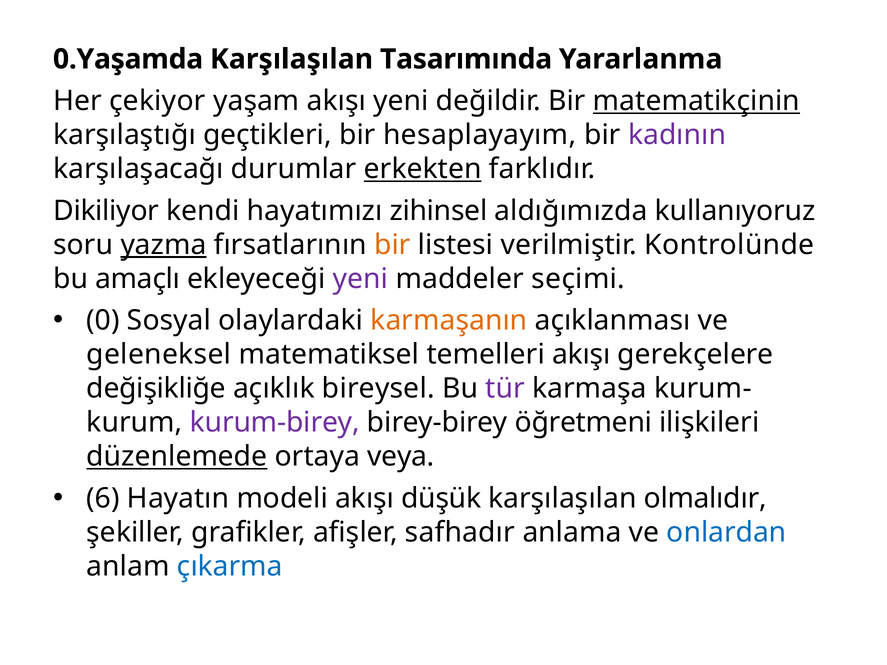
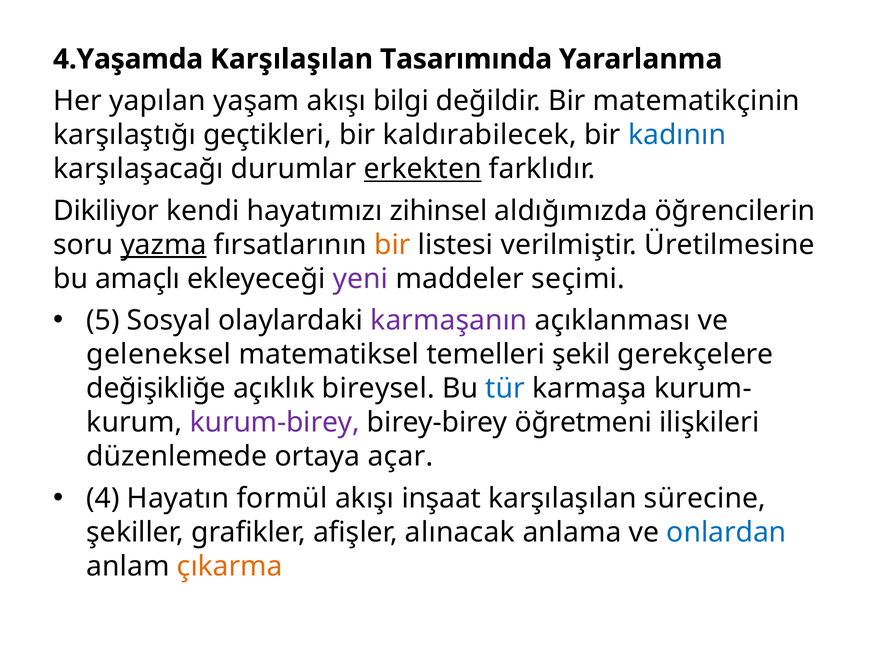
0.Yaşamda: 0.Yaşamda -> 4.Yaşamda
çekiyor: çekiyor -> yapılan
akışı yeni: yeni -> bilgi
matematikçinin underline: present -> none
hesaplayayım: hesaplayayım -> kaldırabilecek
kadının colour: purple -> blue
kullanıyoruz: kullanıyoruz -> öğrencilerin
Kontrolünde: Kontrolünde -> Üretilmesine
0: 0 -> 5
karmaşanın colour: orange -> purple
temelleri akışı: akışı -> şekil
tür colour: purple -> blue
düzenlemede underline: present -> none
veya: veya -> açar
6: 6 -> 4
modeli: modeli -> formül
düşük: düşük -> inşaat
olmalıdır: olmalıdır -> sürecine
safhadır: safhadır -> alınacak
çıkarma colour: blue -> orange
